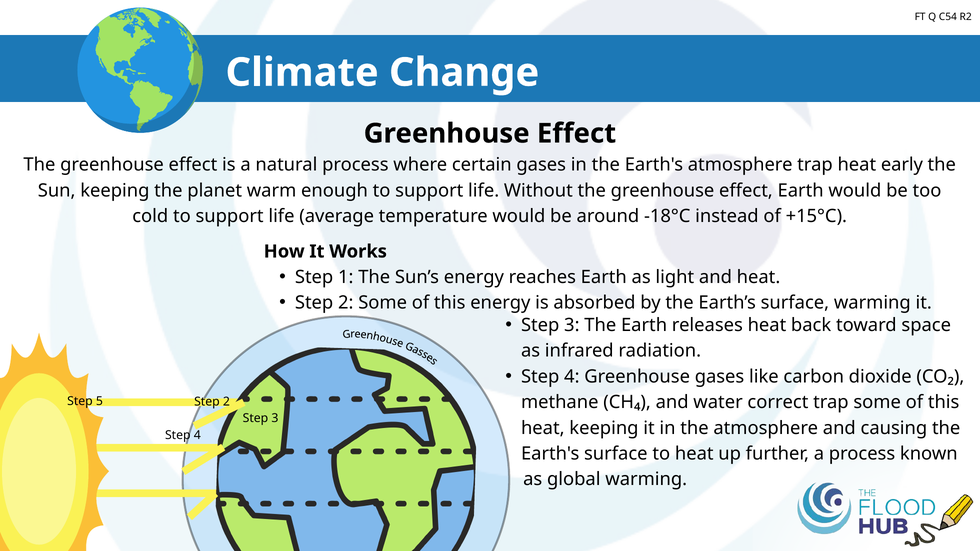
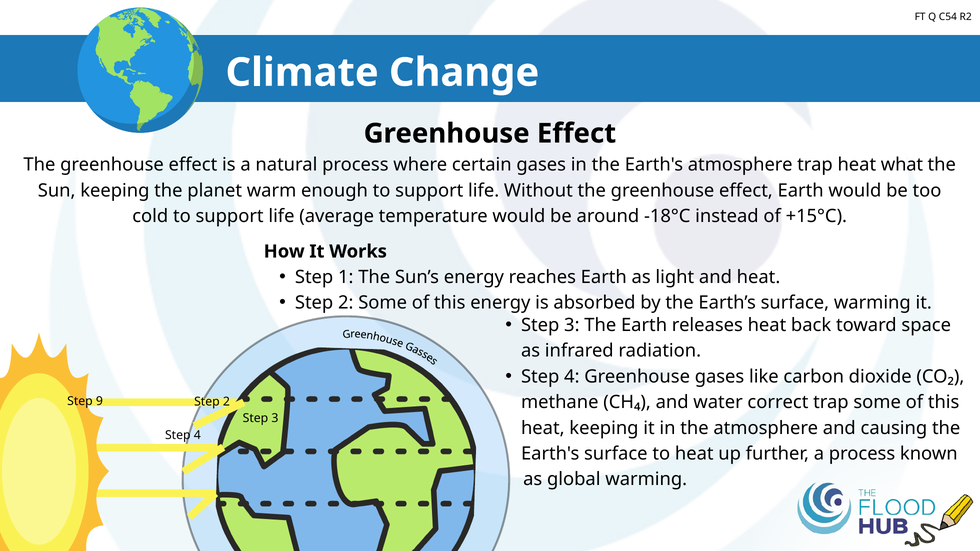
early: early -> what
5: 5 -> 9
